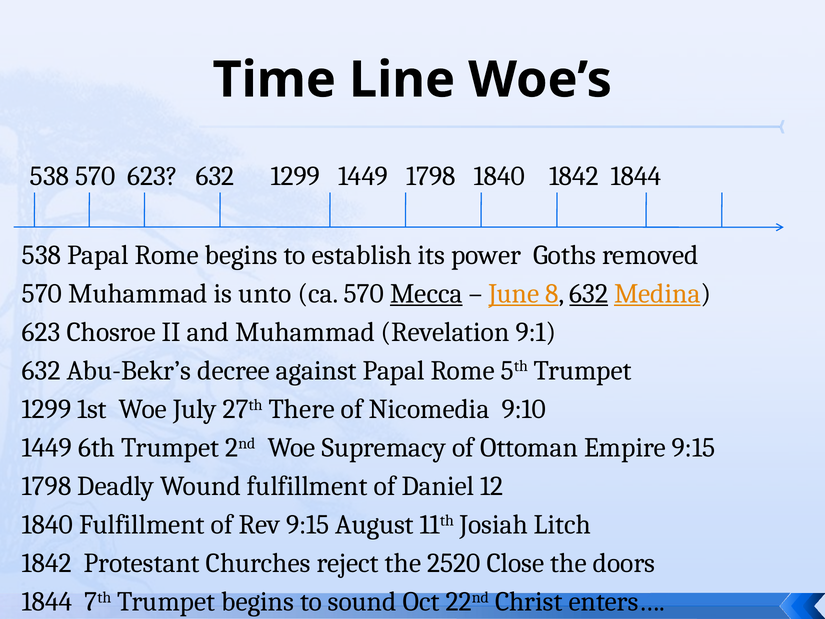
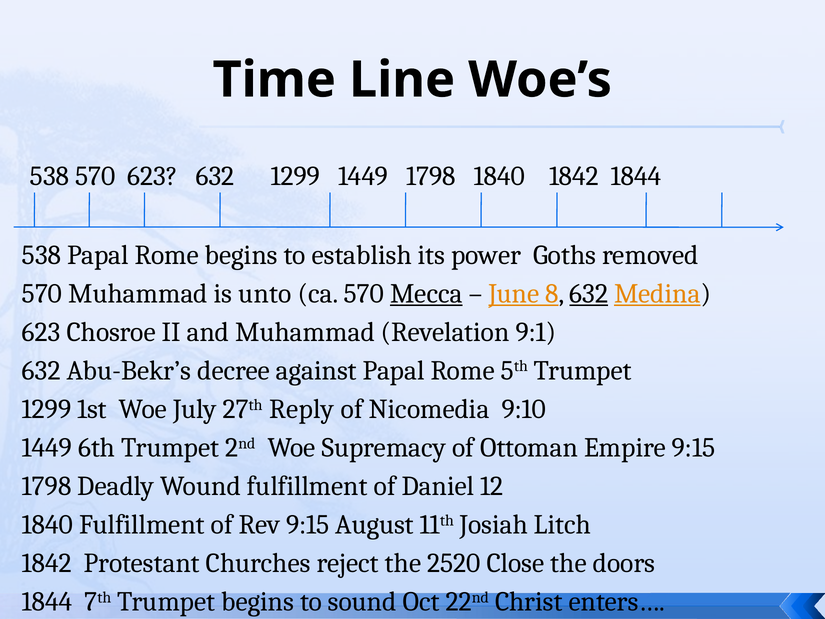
There: There -> Reply
